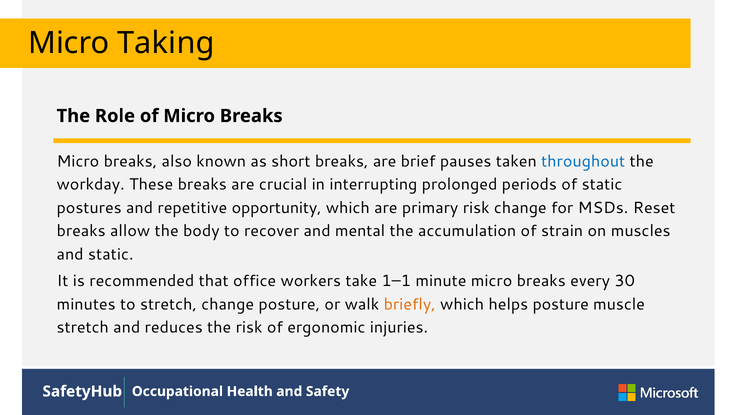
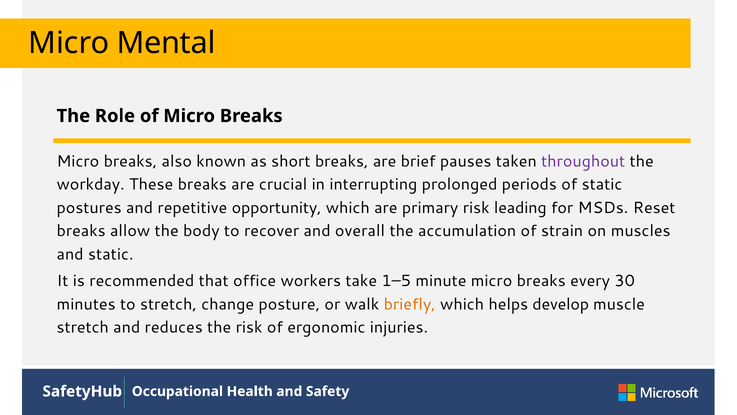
Taking: Taking -> Mental
throughout colour: blue -> purple
risk change: change -> leading
mental: mental -> overall
1–1: 1–1 -> 1–5
helps posture: posture -> develop
